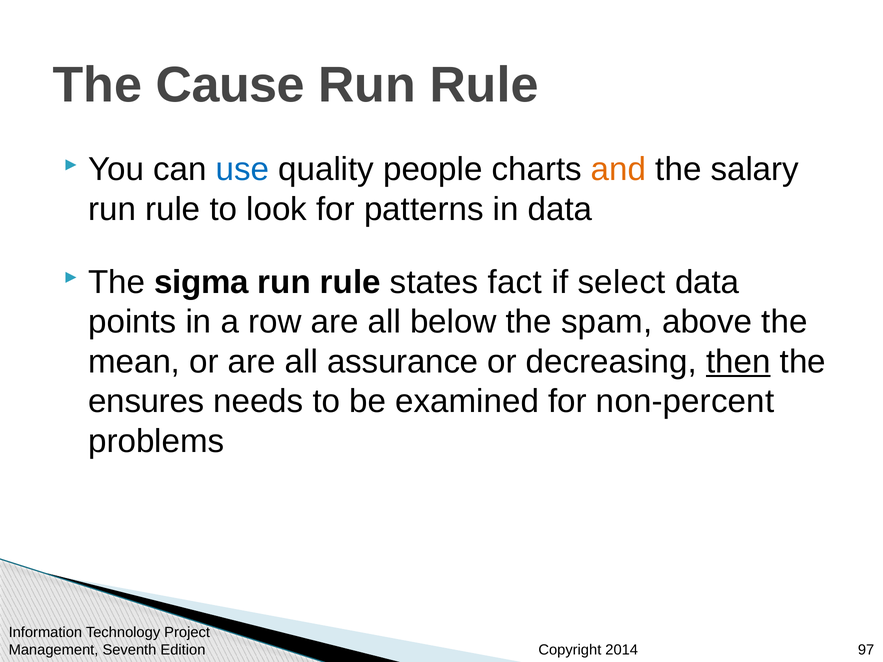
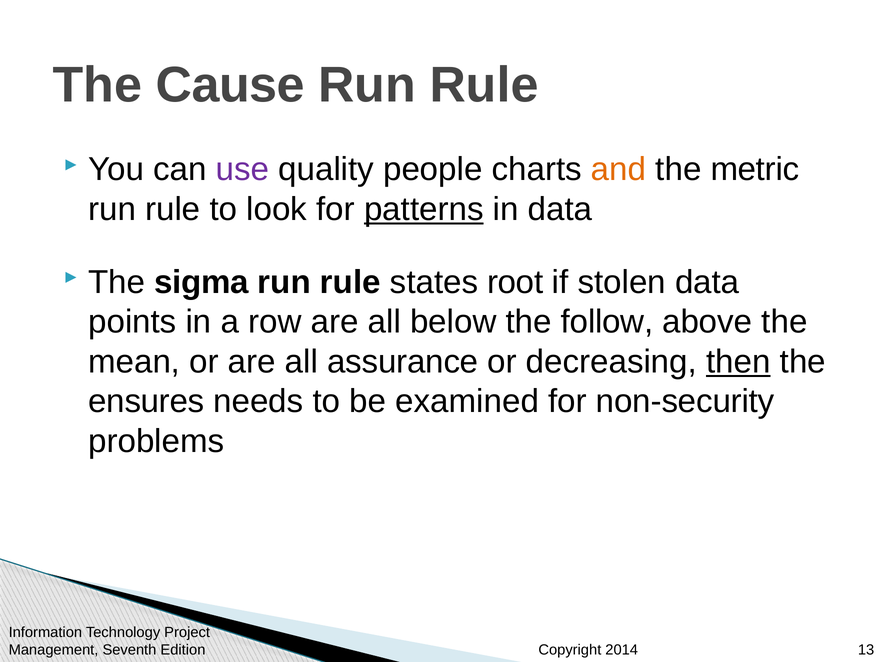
use colour: blue -> purple
salary: salary -> metric
patterns underline: none -> present
fact: fact -> root
select: select -> stolen
spam: spam -> follow
non-percent: non-percent -> non-security
97: 97 -> 13
